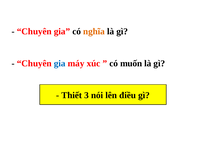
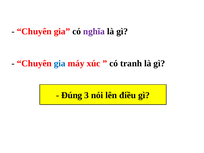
nghĩa colour: orange -> purple
muốn: muốn -> tranh
Thiết: Thiết -> Đúng
